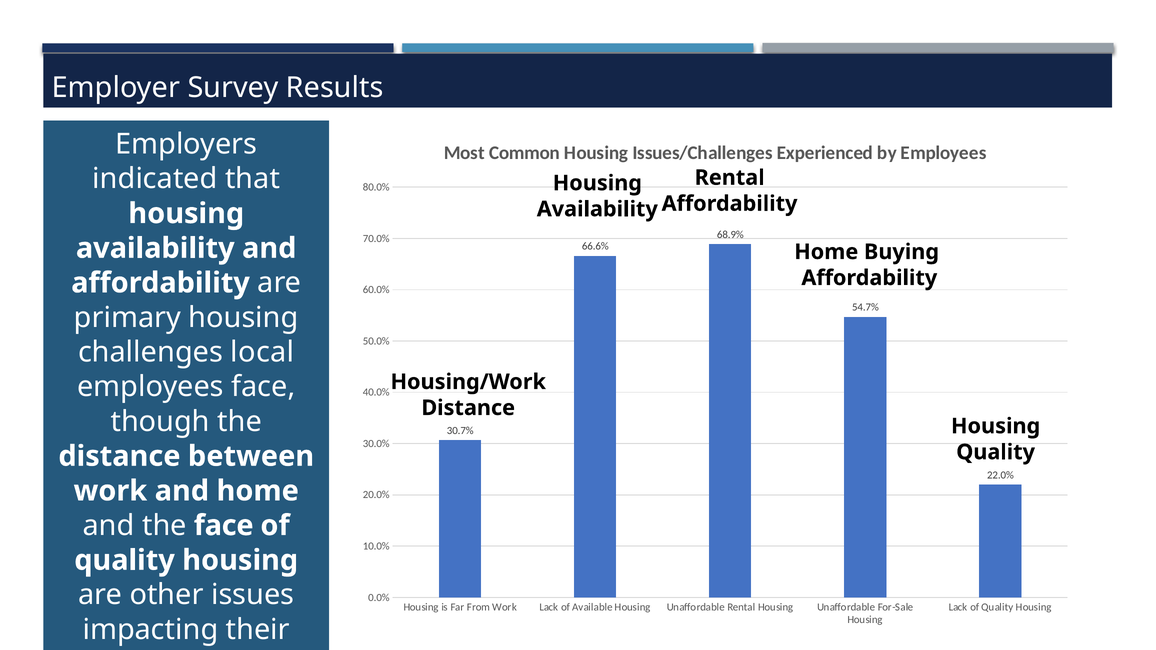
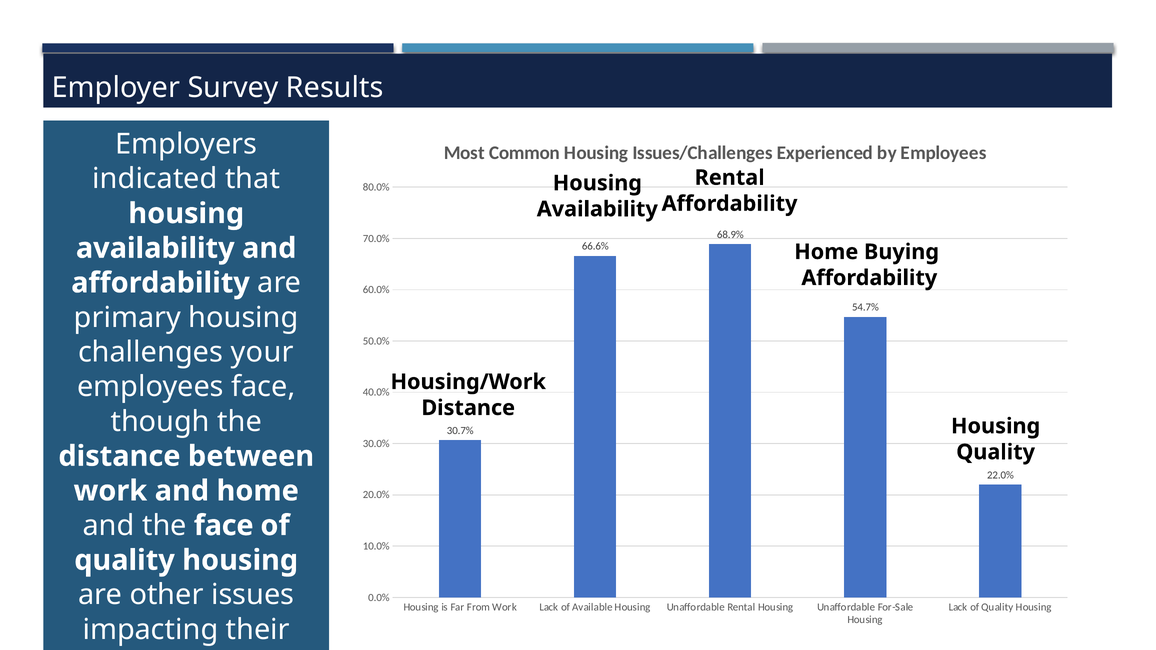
local: local -> your
